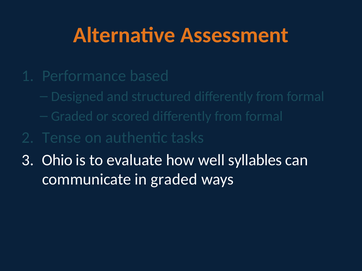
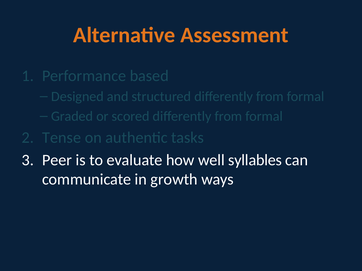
Ohio: Ohio -> Peer
in graded: graded -> growth
